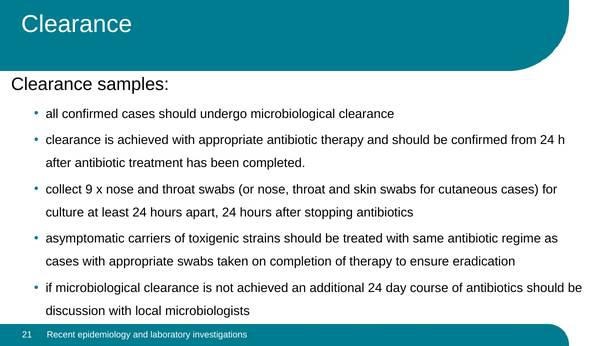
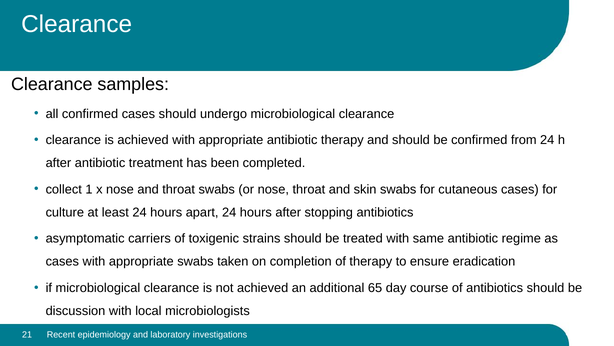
9: 9 -> 1
additional 24: 24 -> 65
